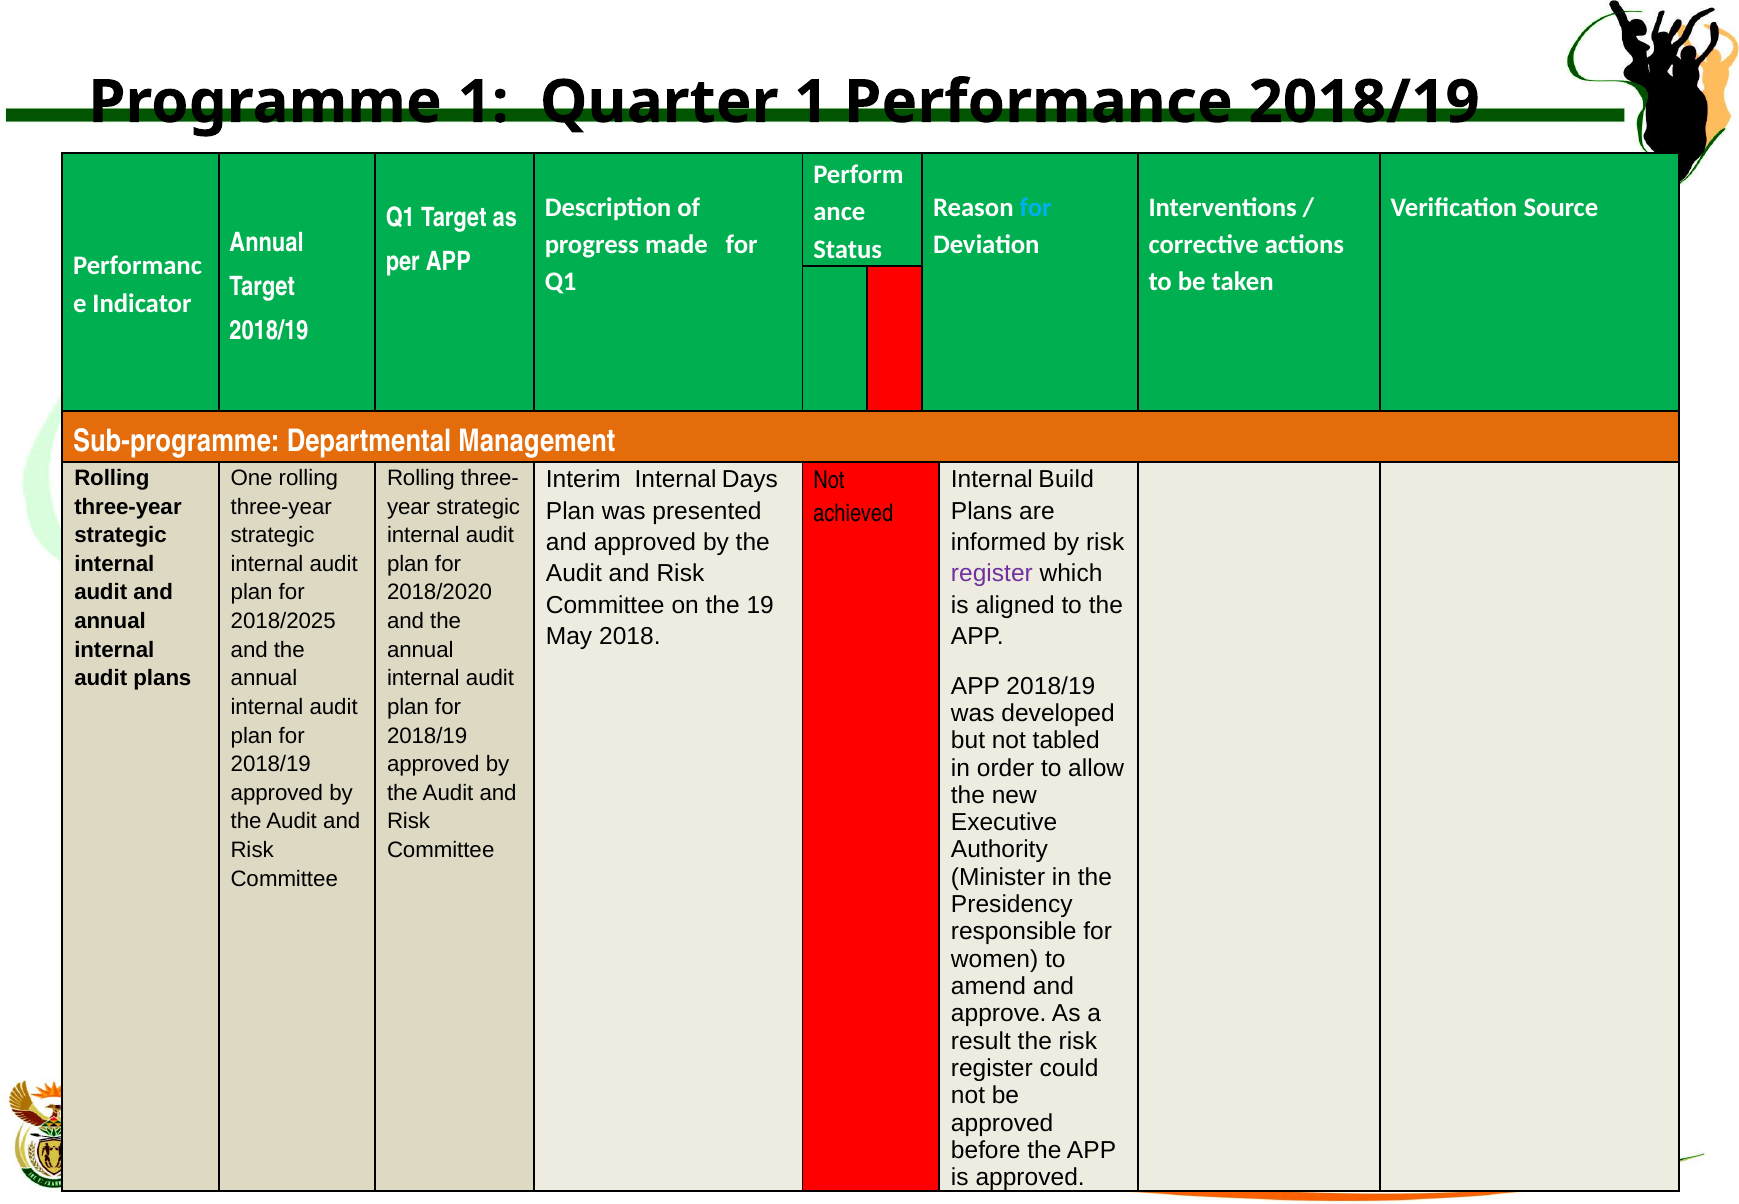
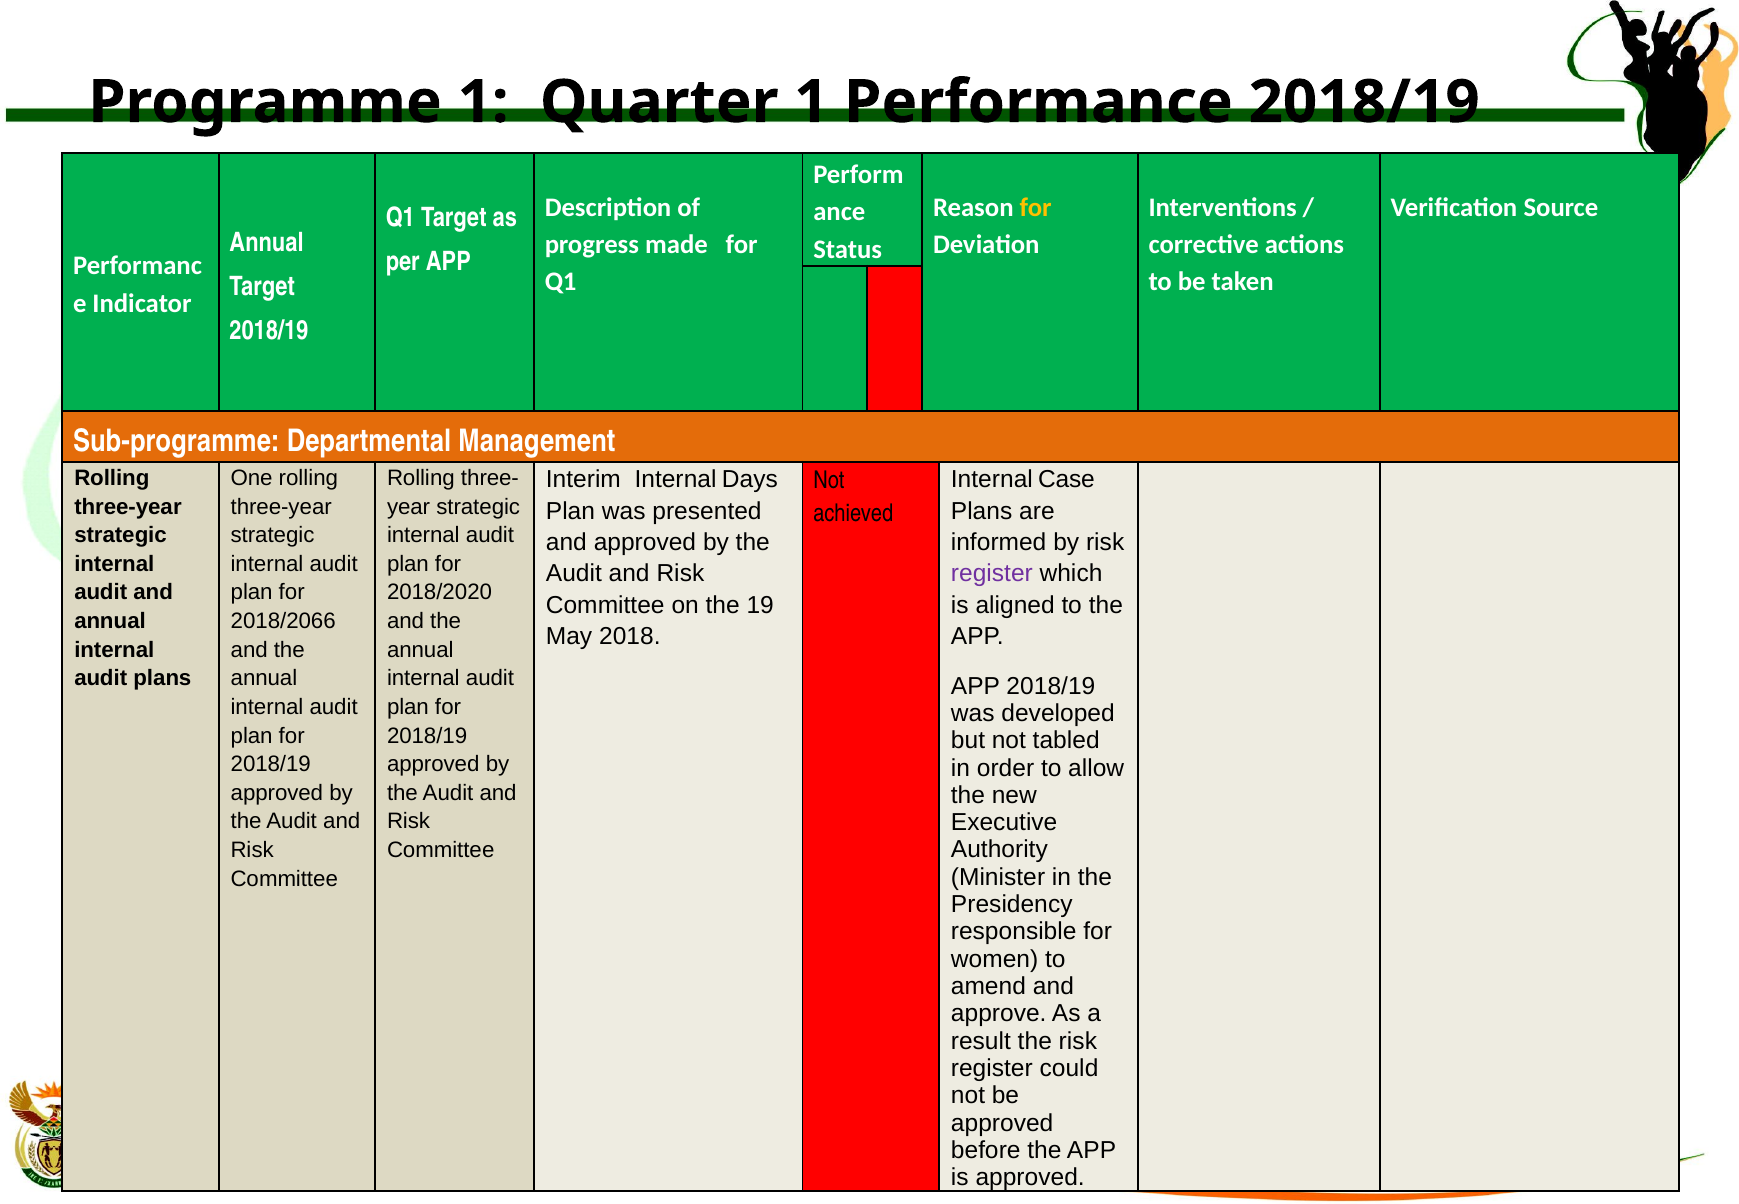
for at (1036, 207) colour: light blue -> yellow
Build: Build -> Case
2018/2025: 2018/2025 -> 2018/2066
